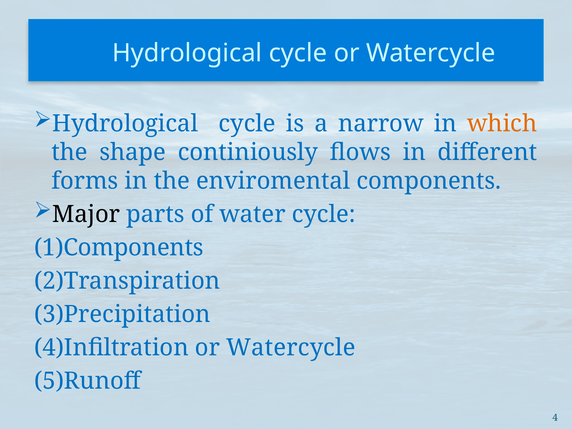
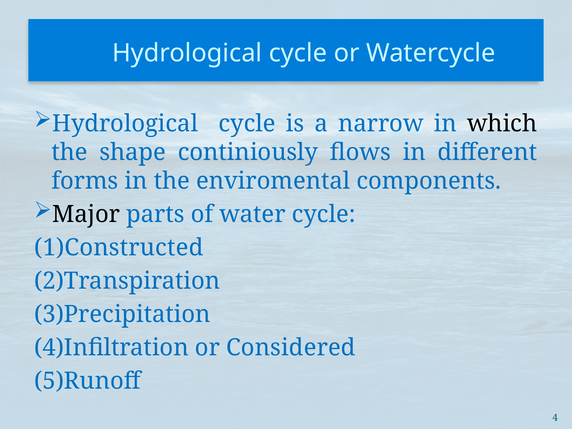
which colour: orange -> black
1)Components: 1)Components -> 1)Constructed
4)Infiltration or Watercycle: Watercycle -> Considered
